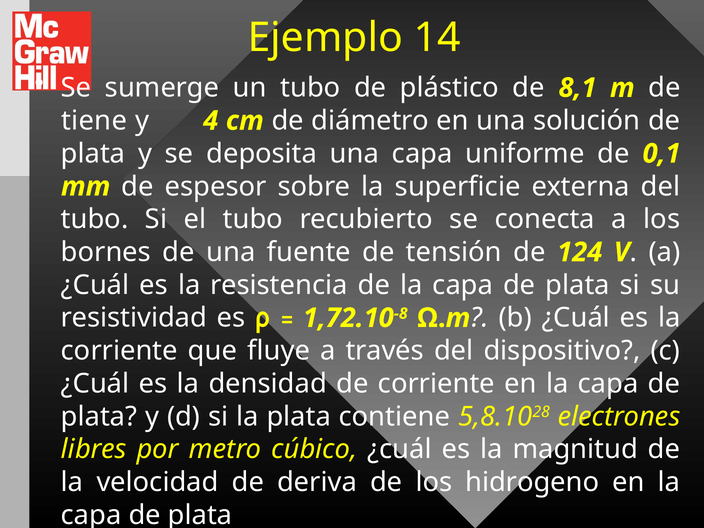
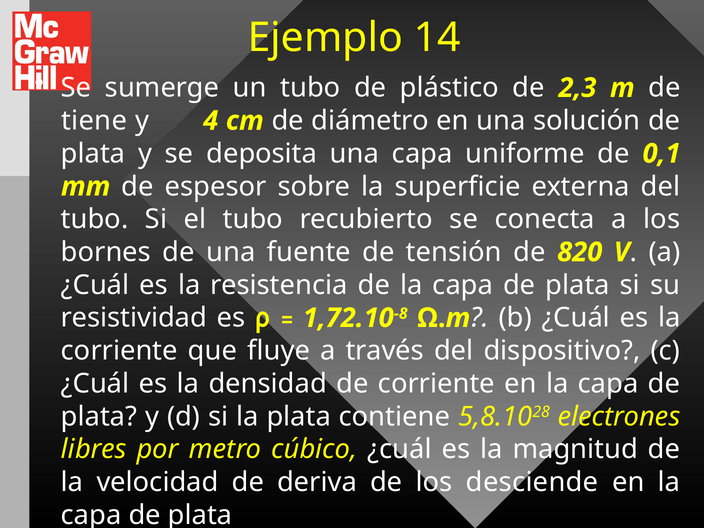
8,1: 8,1 -> 2,3
124: 124 -> 820
hidrogeno: hidrogeno -> desciende
